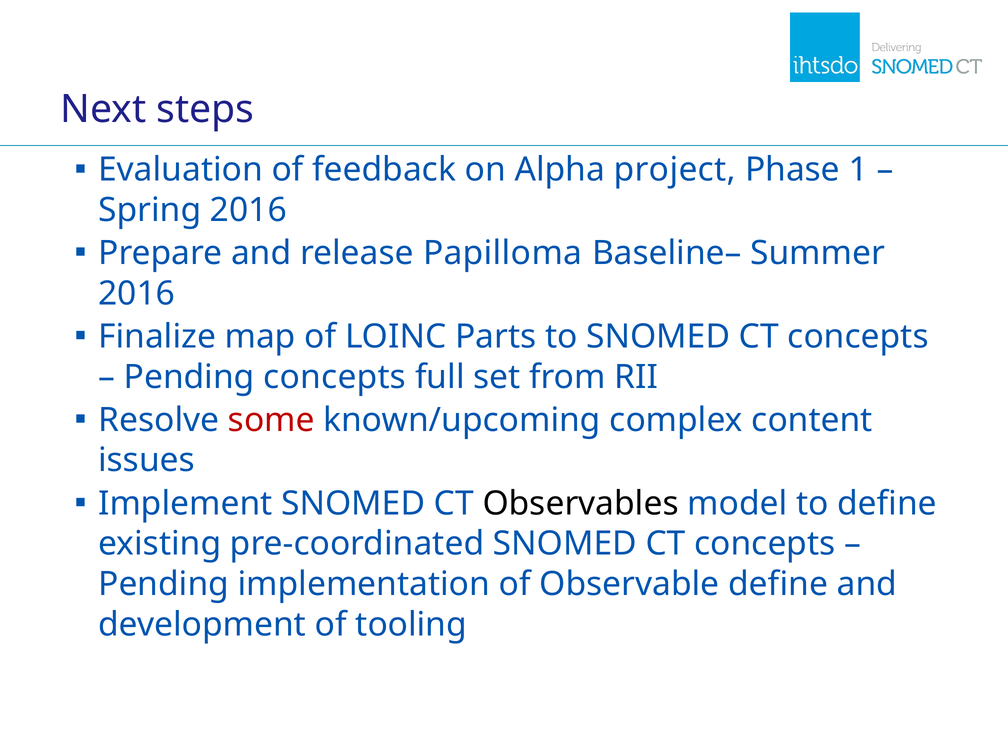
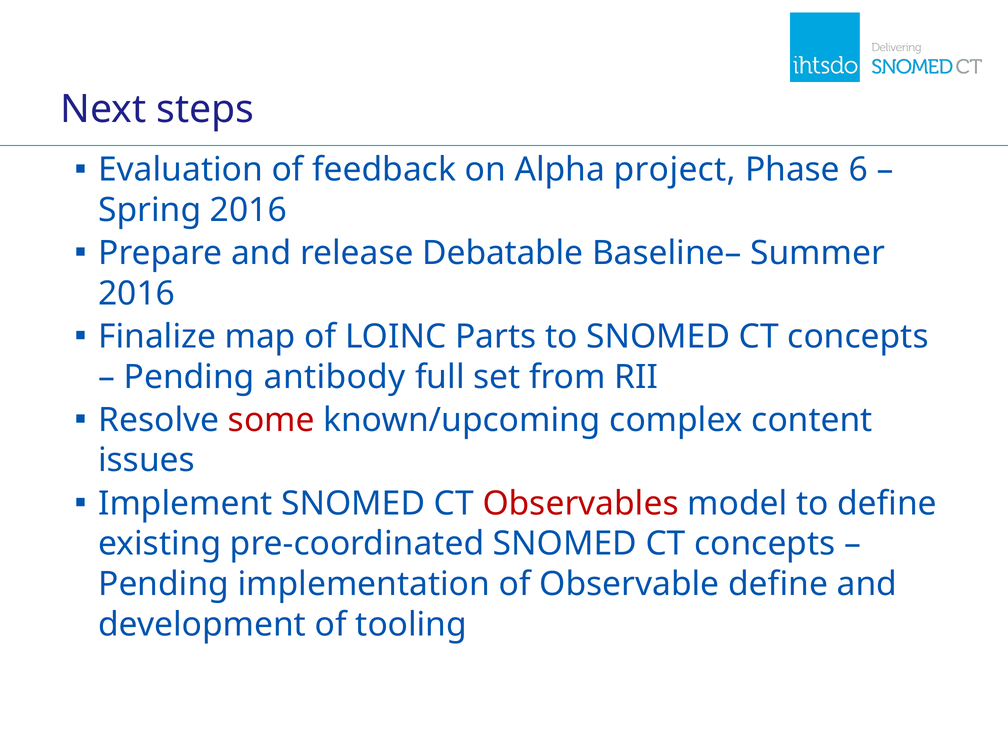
1: 1 -> 6
Papilloma: Papilloma -> Debatable
Pending concepts: concepts -> antibody
Observables colour: black -> red
